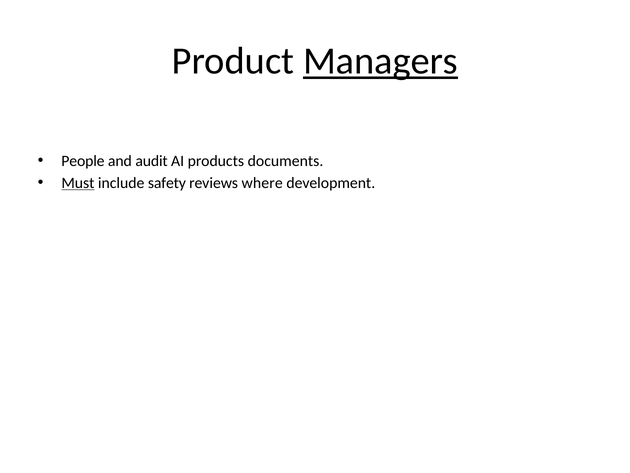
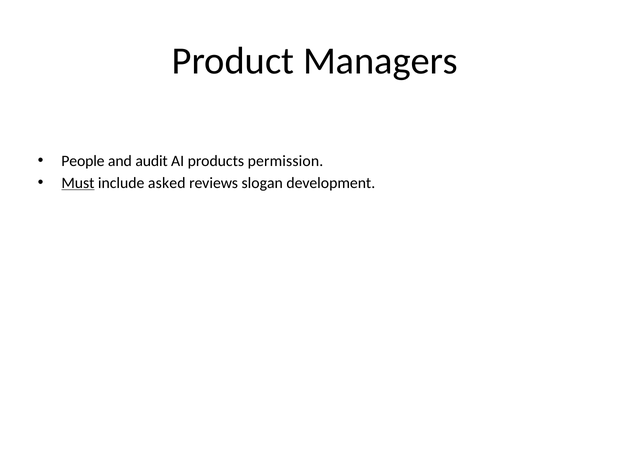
Managers underline: present -> none
documents: documents -> permission
safety: safety -> asked
where: where -> slogan
